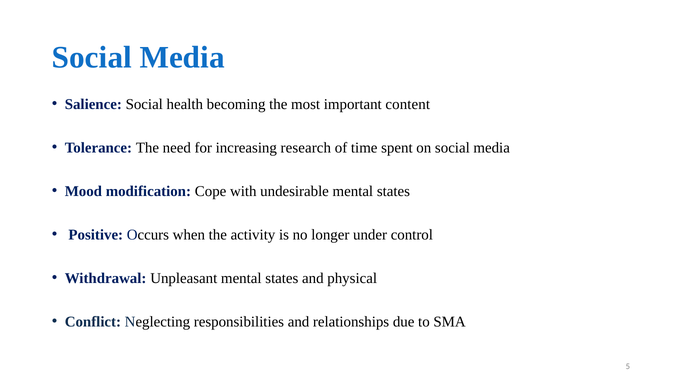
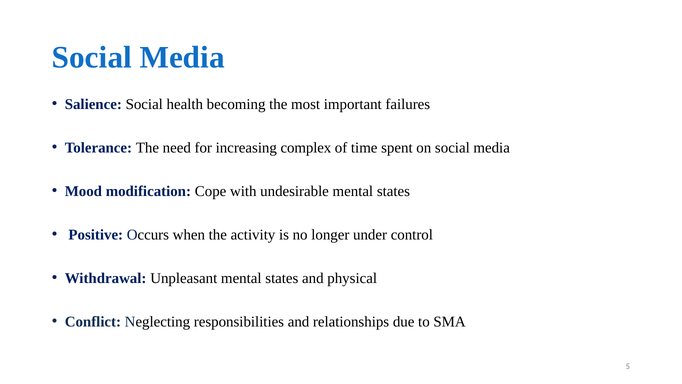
content: content -> failures
research: research -> complex
